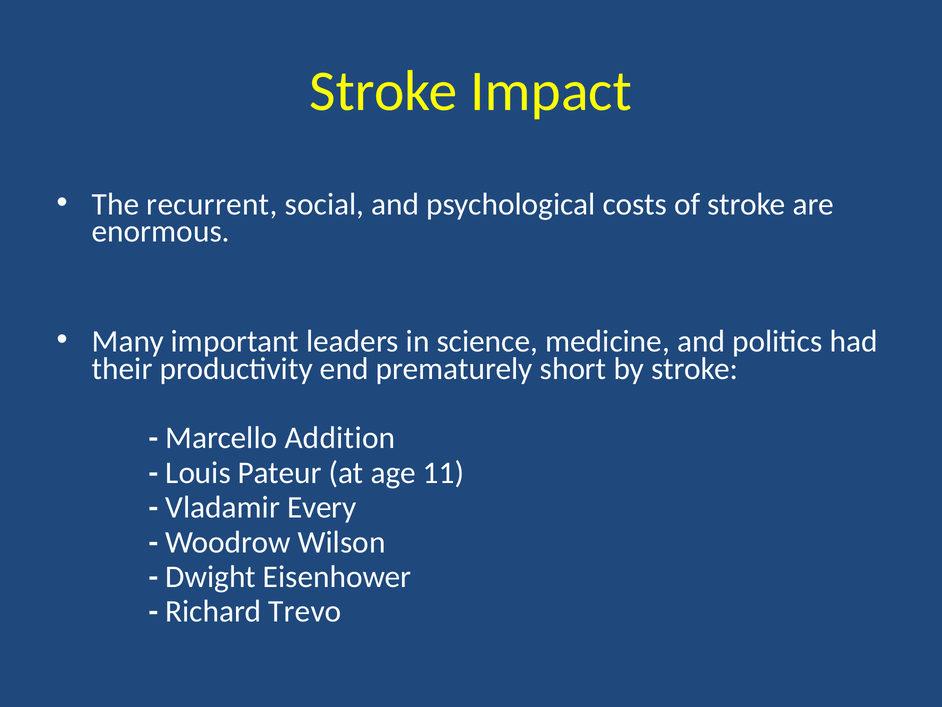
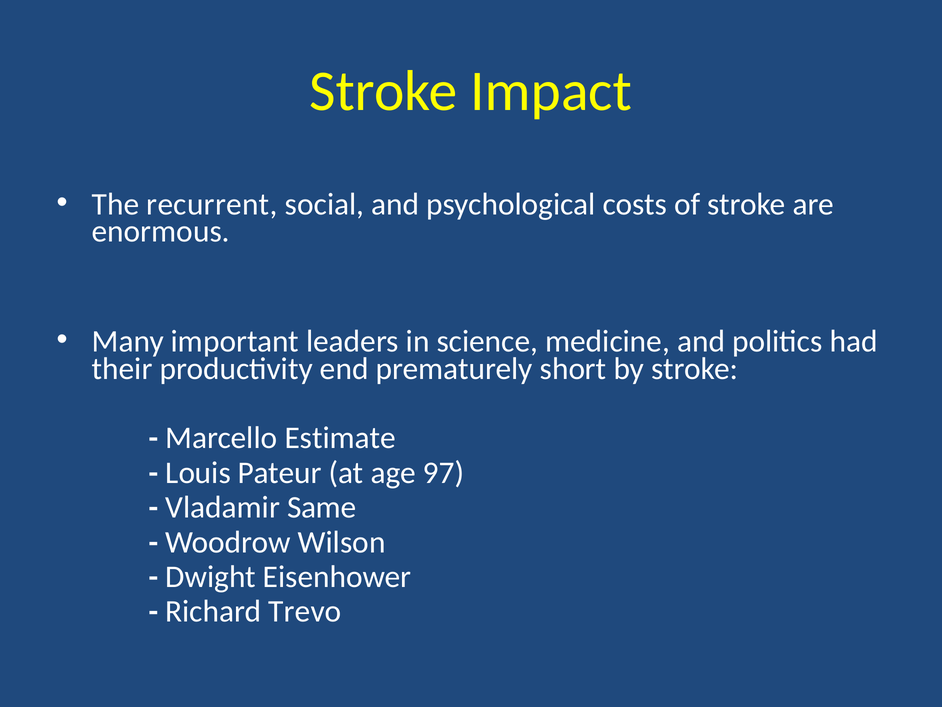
Addition: Addition -> Estimate
11: 11 -> 97
Every: Every -> Same
